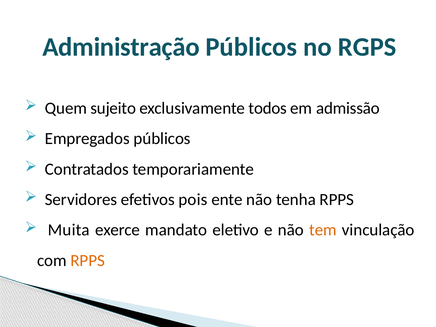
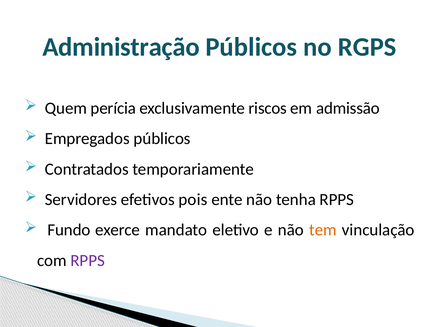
sujeito: sujeito -> perícia
todos: todos -> riscos
Muita: Muita -> Fundo
RPPS at (88, 260) colour: orange -> purple
